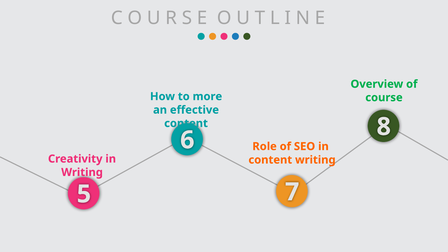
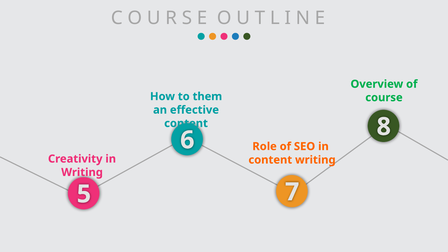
more: more -> them
